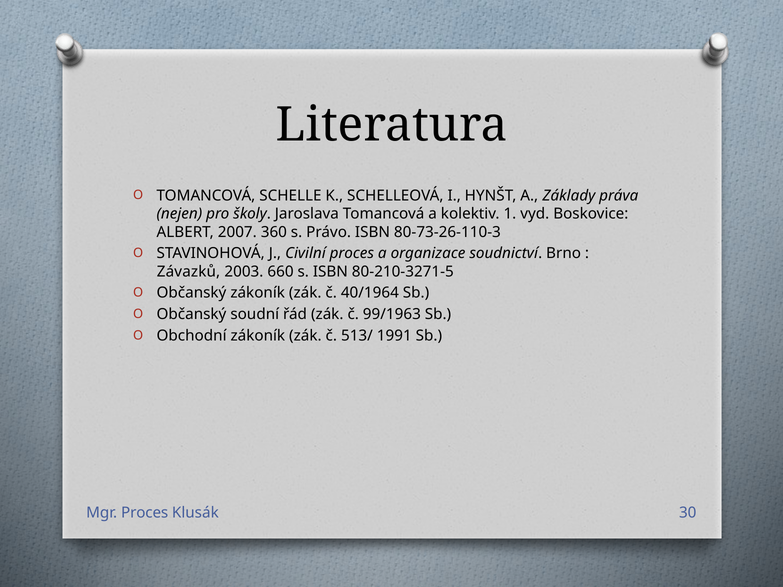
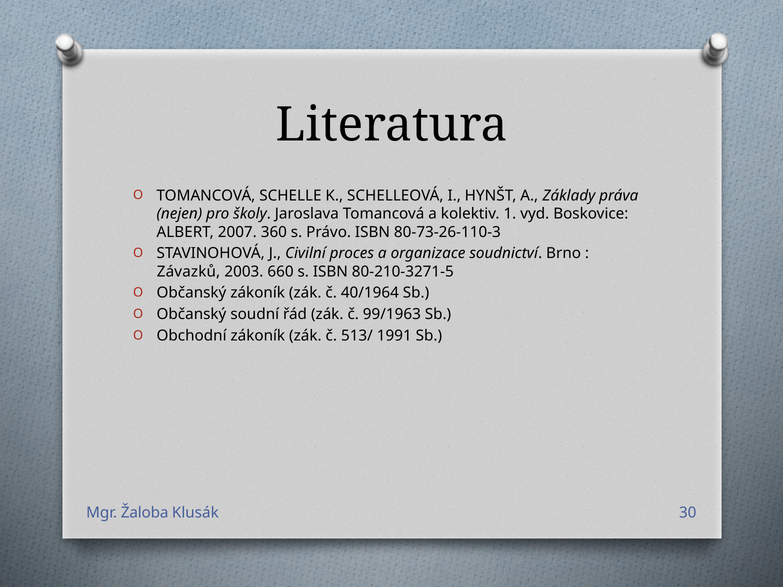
Mgr Proces: Proces -> Žaloba
